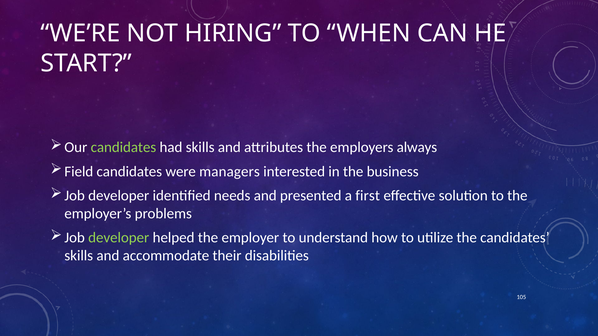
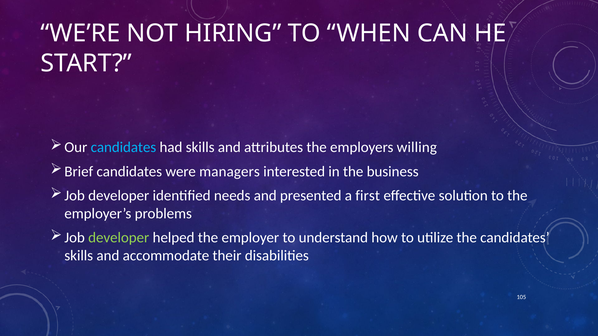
candidates at (123, 147) colour: light green -> light blue
always: always -> willing
Field: Field -> Brief
